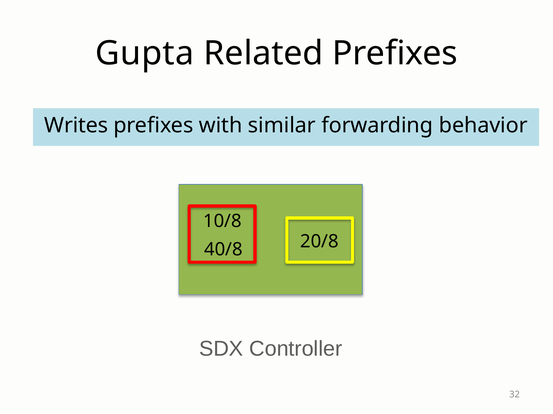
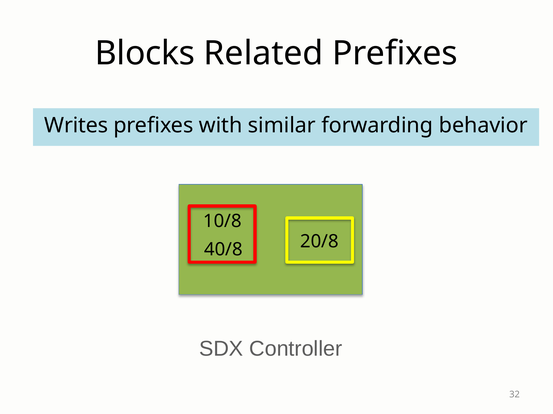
Gupta: Gupta -> Blocks
